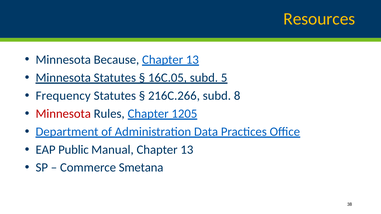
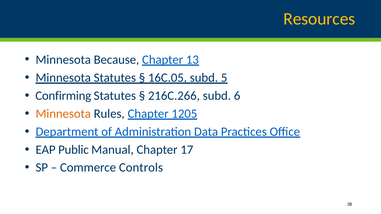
Frequency: Frequency -> Confirming
8: 8 -> 6
Minnesota at (63, 114) colour: red -> orange
Manual Chapter 13: 13 -> 17
Smetana: Smetana -> Controls
